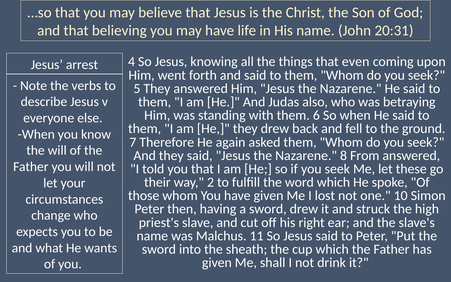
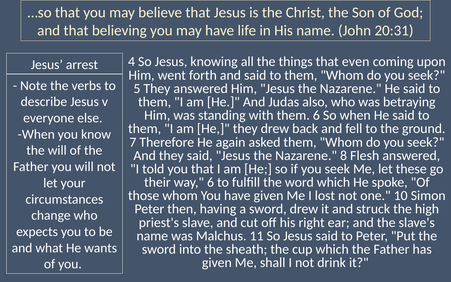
From: From -> Flesh
way 2: 2 -> 6
